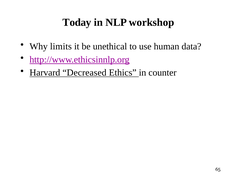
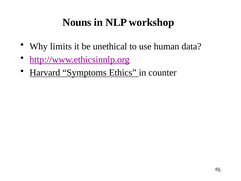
Today: Today -> Nouns
Decreased: Decreased -> Symptoms
